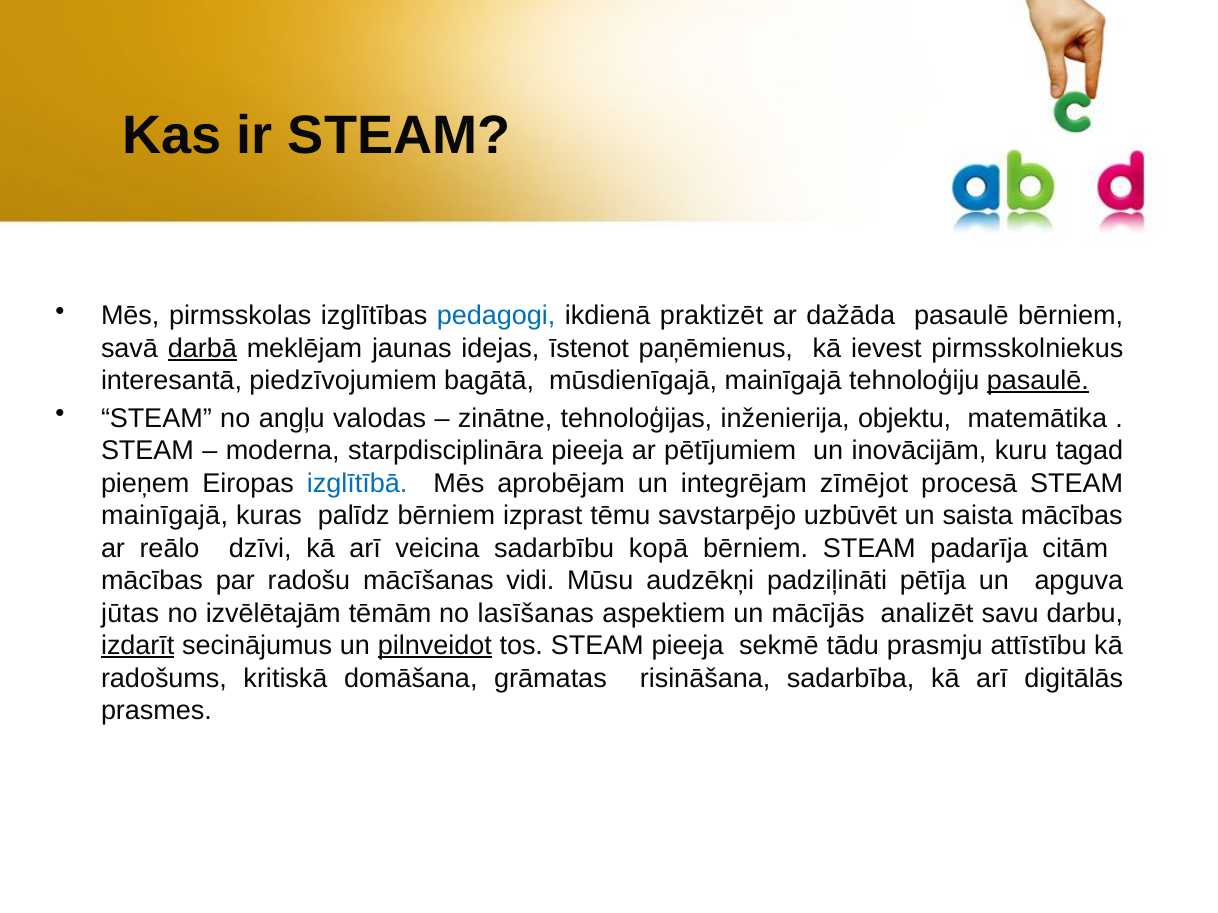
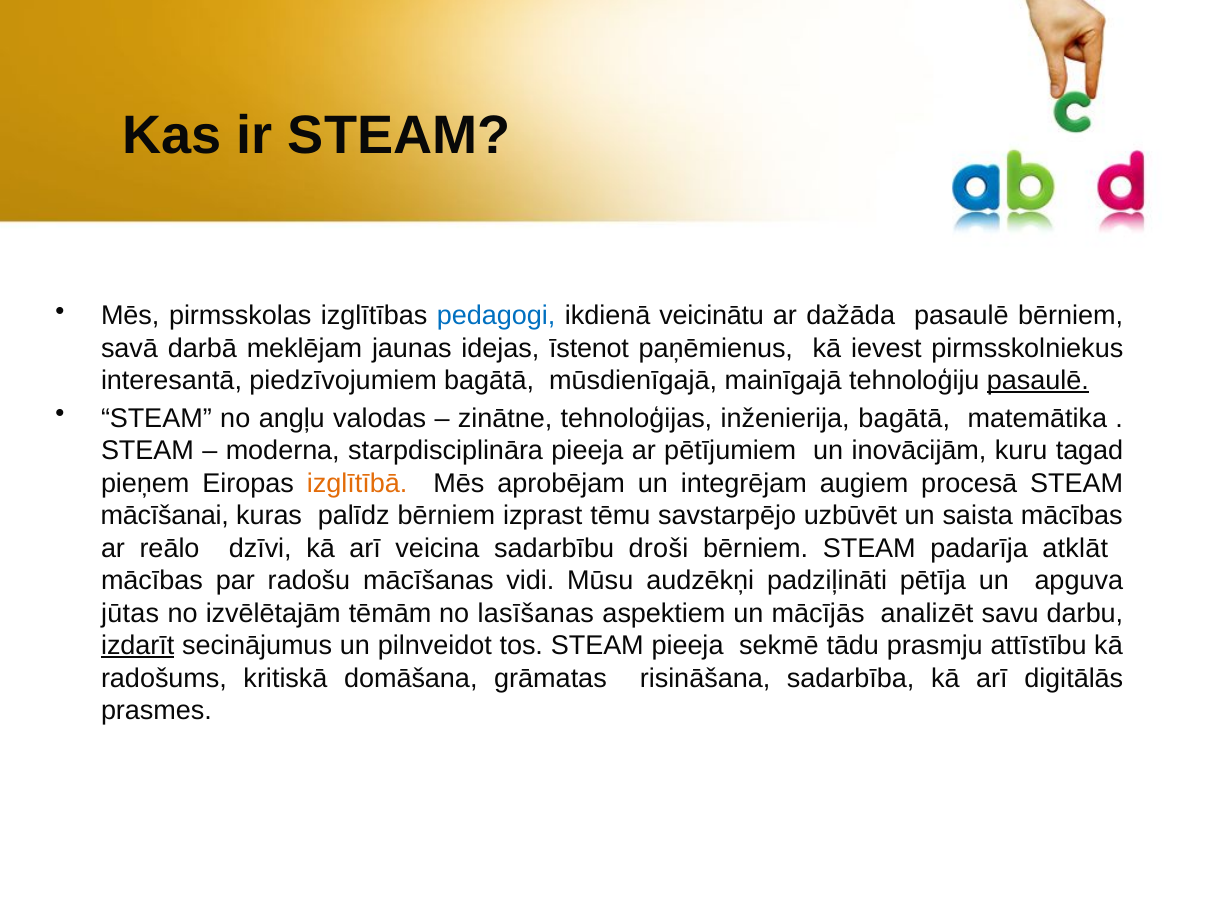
praktizēt: praktizēt -> veicinātu
darbā underline: present -> none
inženierija objektu: objektu -> bagātā
izglītībā colour: blue -> orange
zīmējot: zīmējot -> augiem
mainīgajā at (165, 516): mainīgajā -> mācīšanai
kopā: kopā -> droši
citām: citām -> atklāt
pilnveidot underline: present -> none
